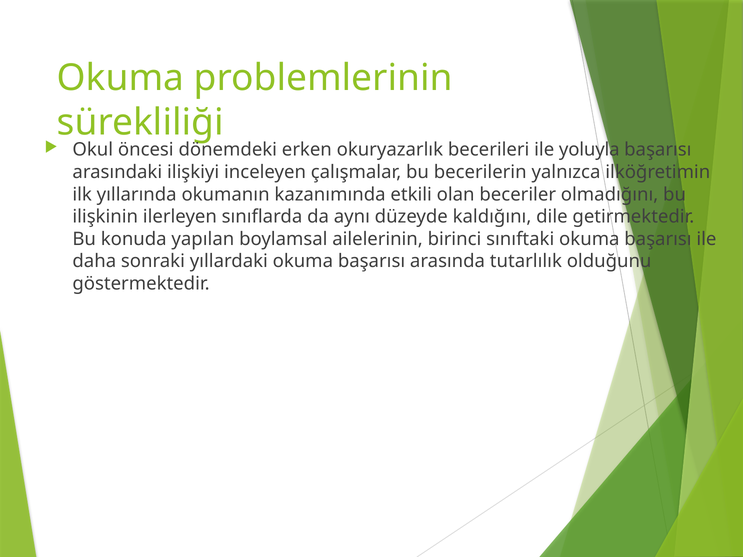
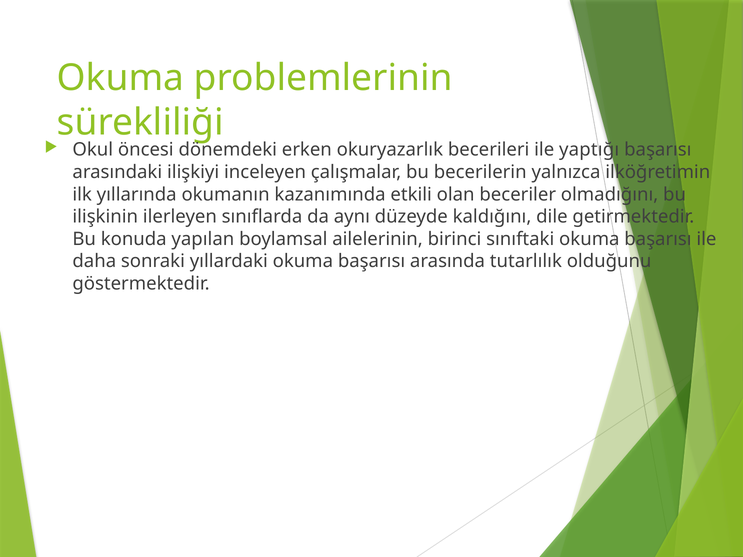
yoluyla: yoluyla -> yaptığı
